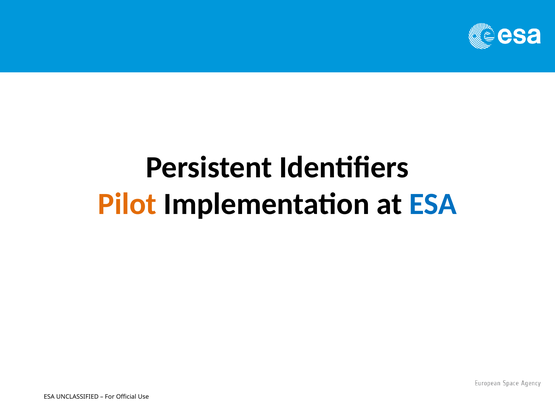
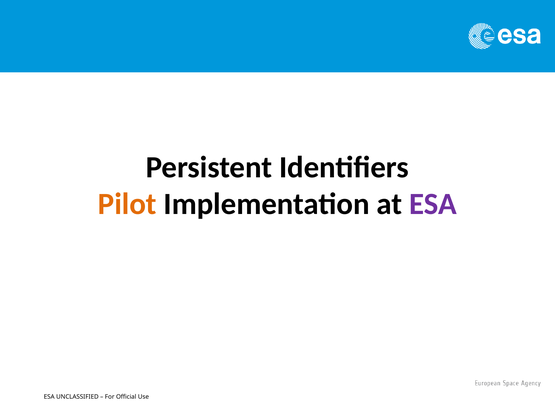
ESA at (433, 204) colour: blue -> purple
